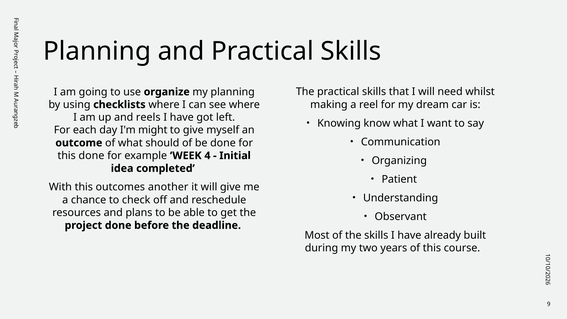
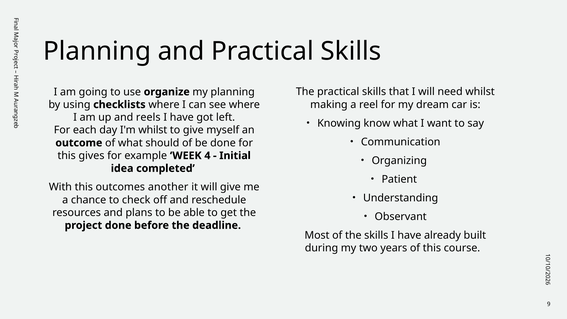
I'm might: might -> whilst
this done: done -> gives
